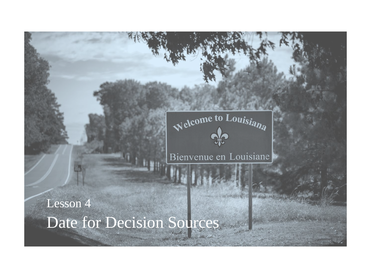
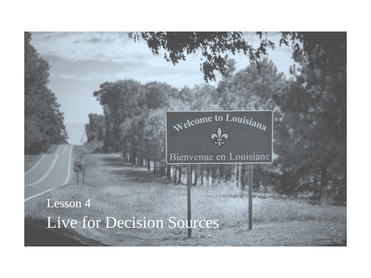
Date: Date -> Live
